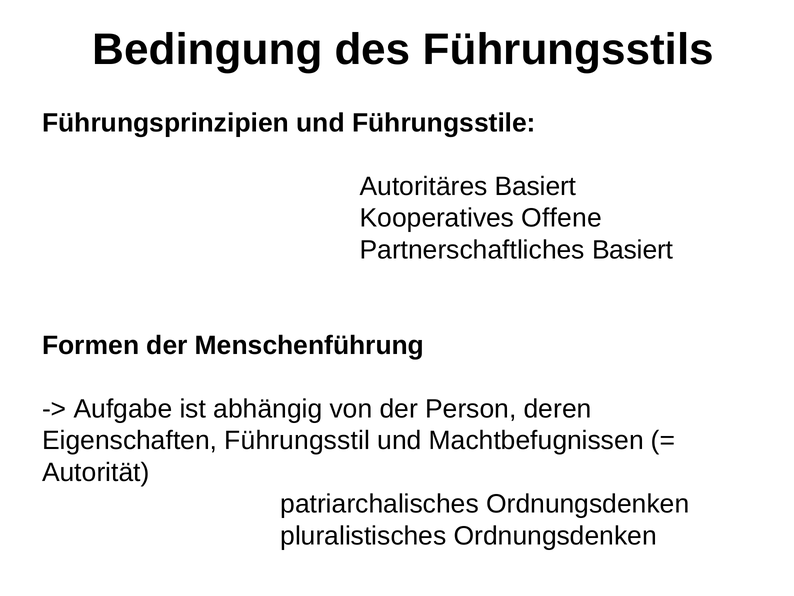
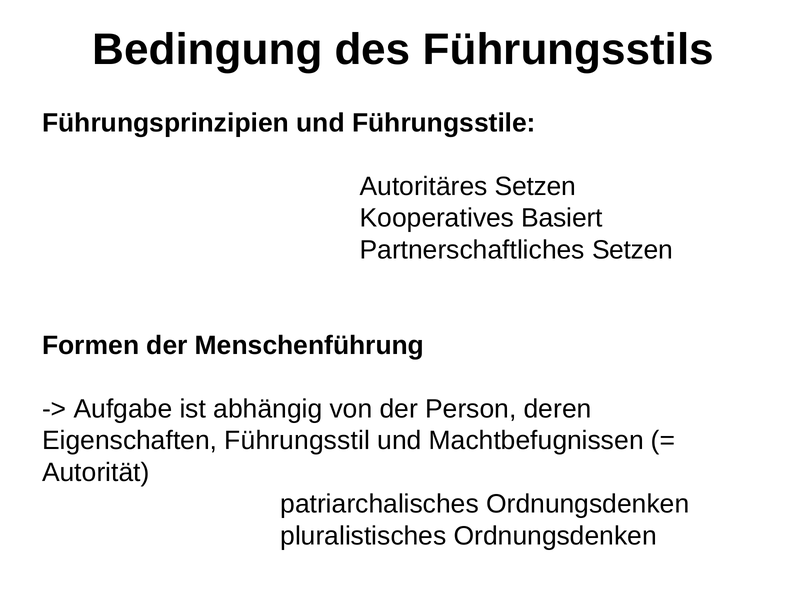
Autoritäres Basiert: Basiert -> Setzen
Offene: Offene -> Basiert
Partnerschaftliches Basiert: Basiert -> Setzen
